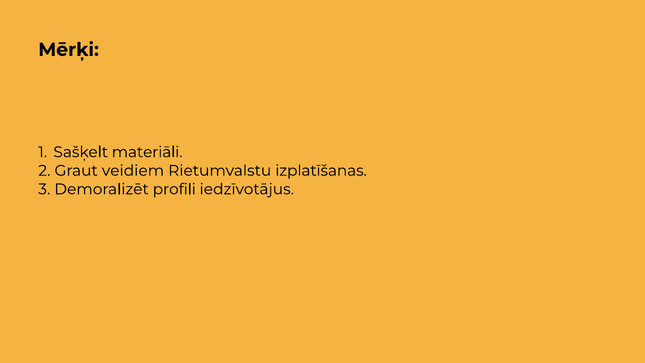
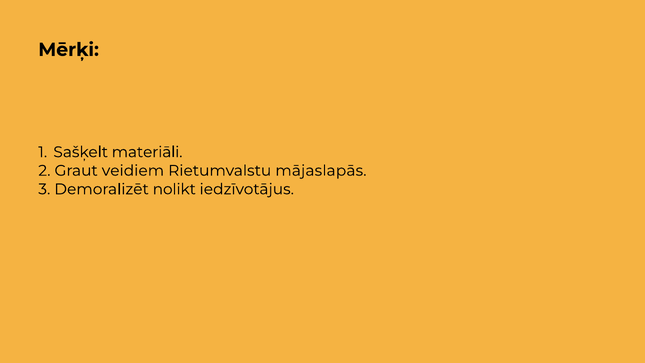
izplatīšanas: izplatīšanas -> mājaslapās
profili: profili -> nolikt
